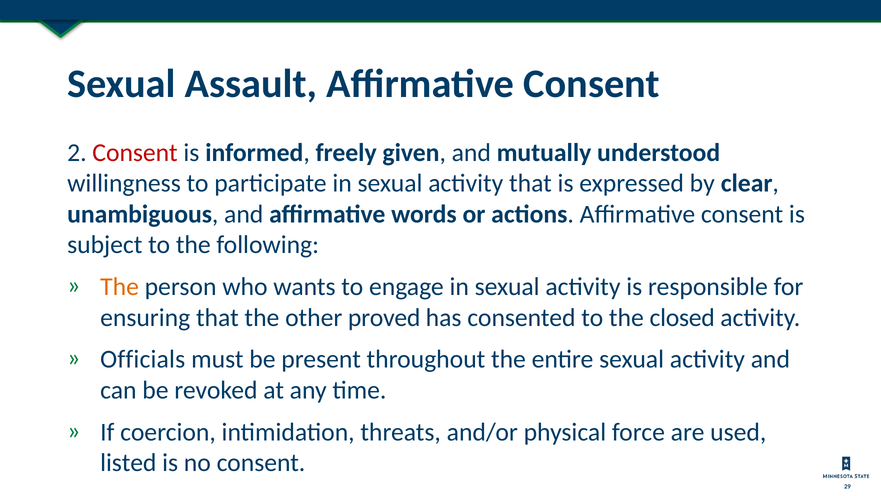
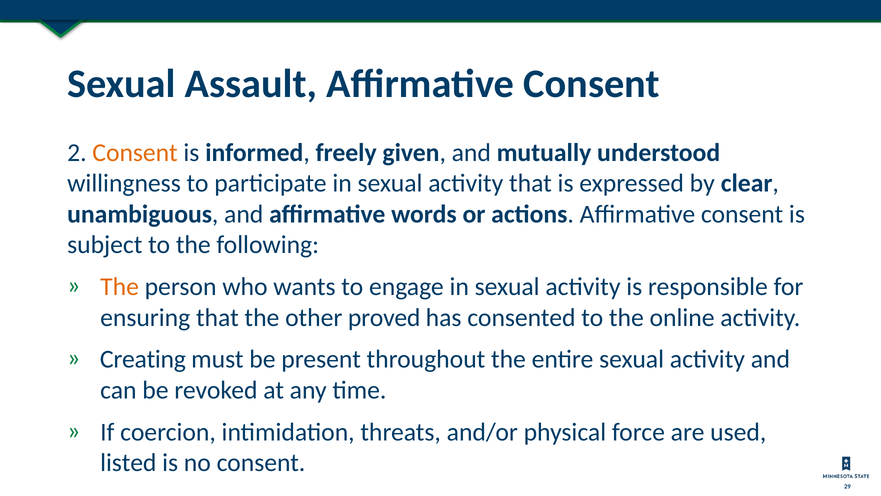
Consent at (135, 152) colour: red -> orange
closed: closed -> online
Officials: Officials -> Creating
